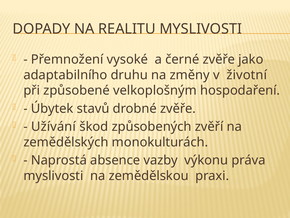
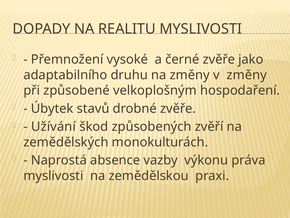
v životní: životní -> změny
